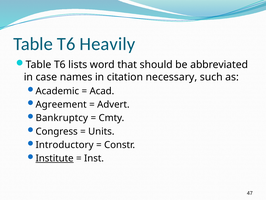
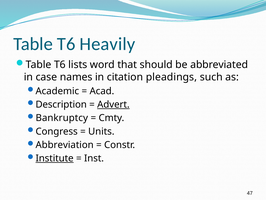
necessary: necessary -> pleadings
Agreement: Agreement -> Description
Advert underline: none -> present
Introductory: Introductory -> Abbreviation
